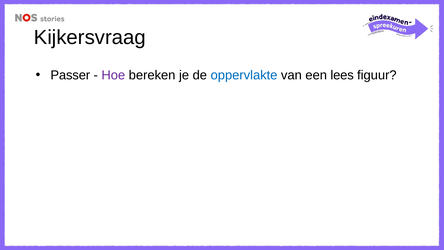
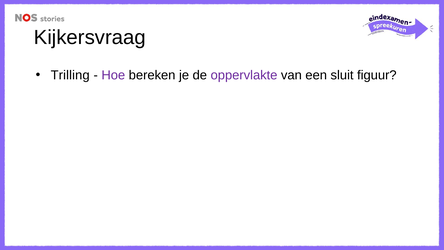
Passer: Passer -> Trilling
oppervlakte colour: blue -> purple
lees: lees -> sluit
